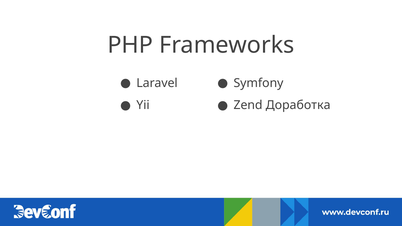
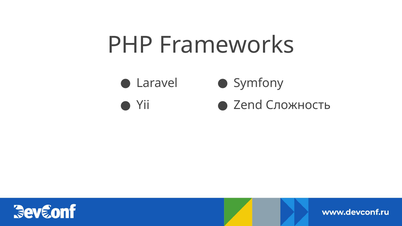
Доработка: Доработка -> Сложность
